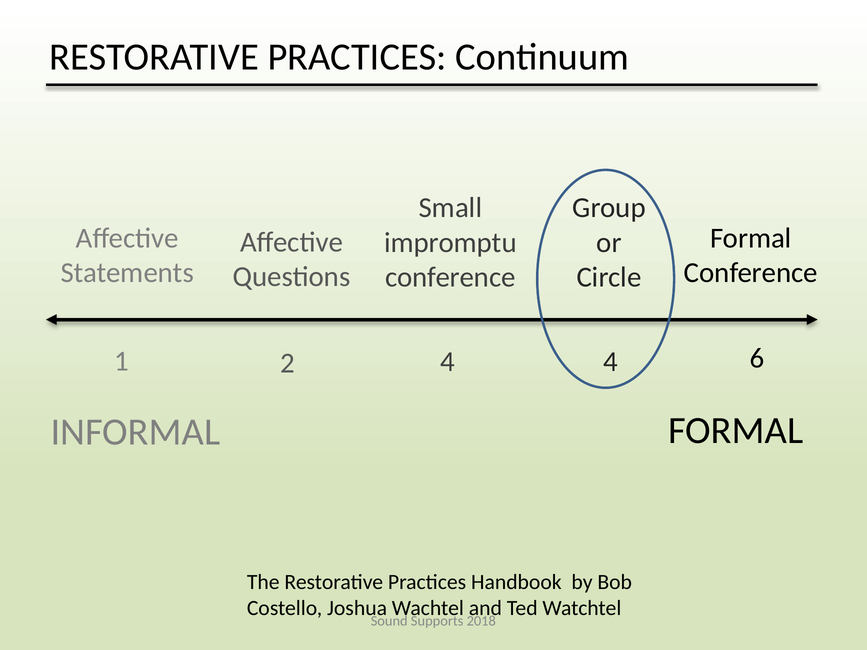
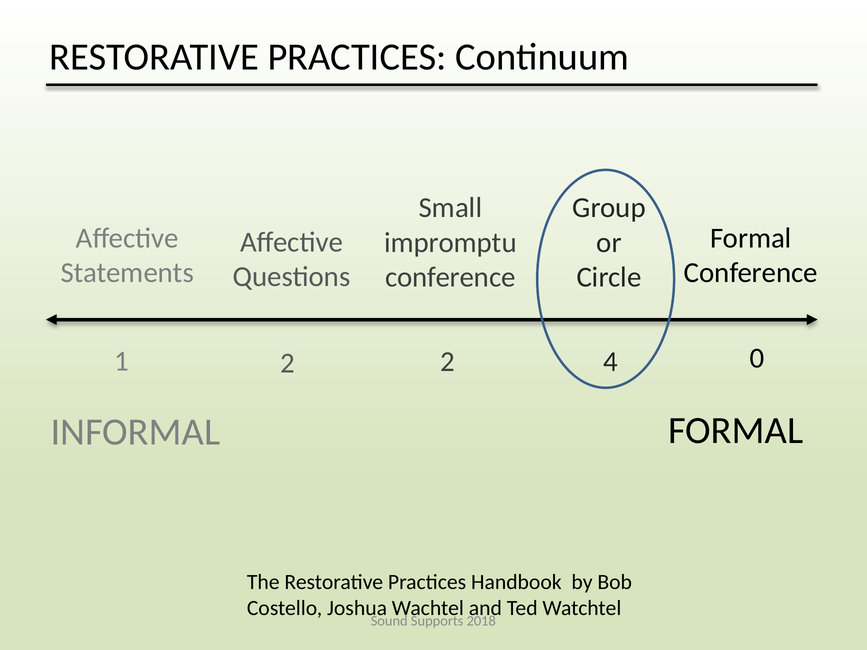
2 4: 4 -> 2
6: 6 -> 0
